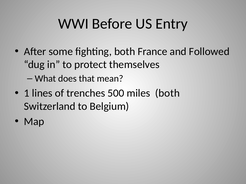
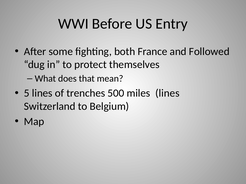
1: 1 -> 5
miles both: both -> lines
